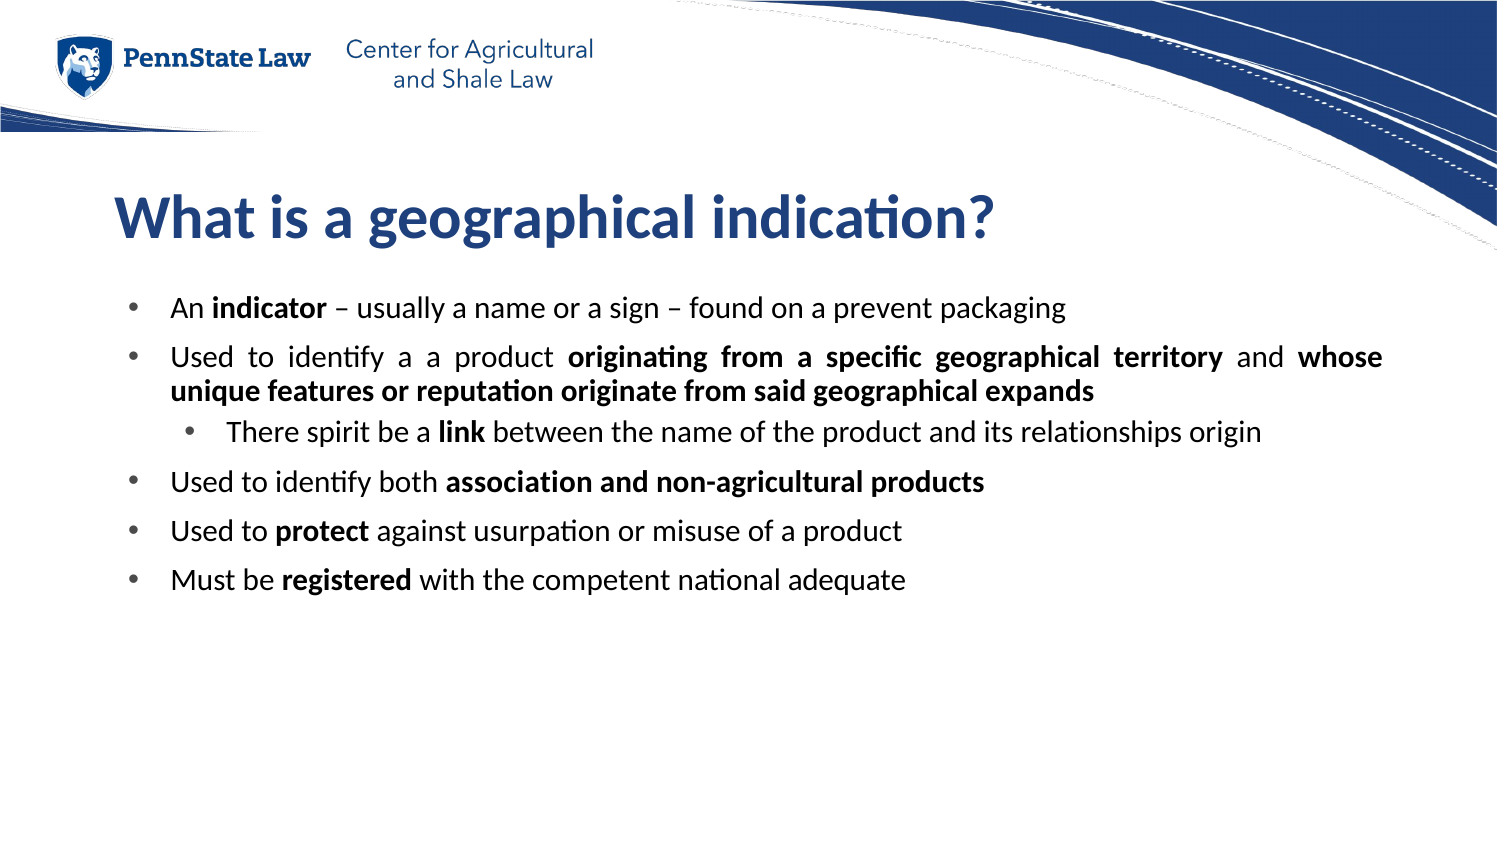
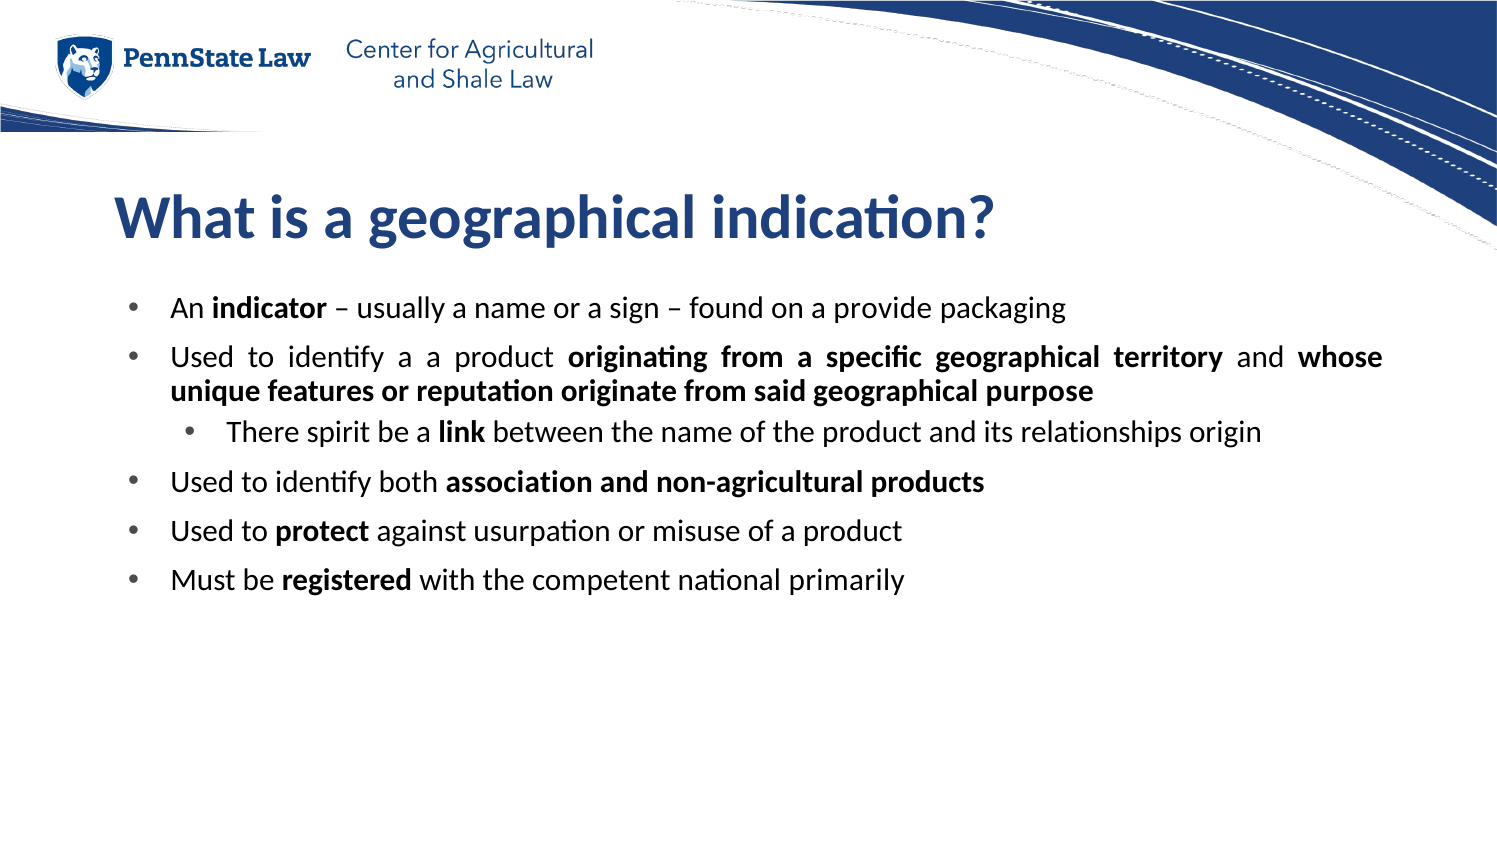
prevent: prevent -> provide
expands: expands -> purpose
adequate: adequate -> primarily
